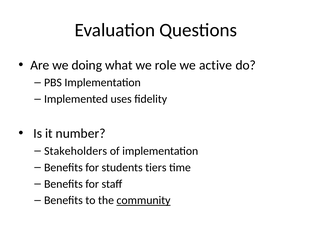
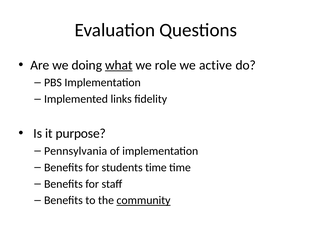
what underline: none -> present
uses: uses -> links
number: number -> purpose
Stakeholders: Stakeholders -> Pennsylvania
students tiers: tiers -> time
